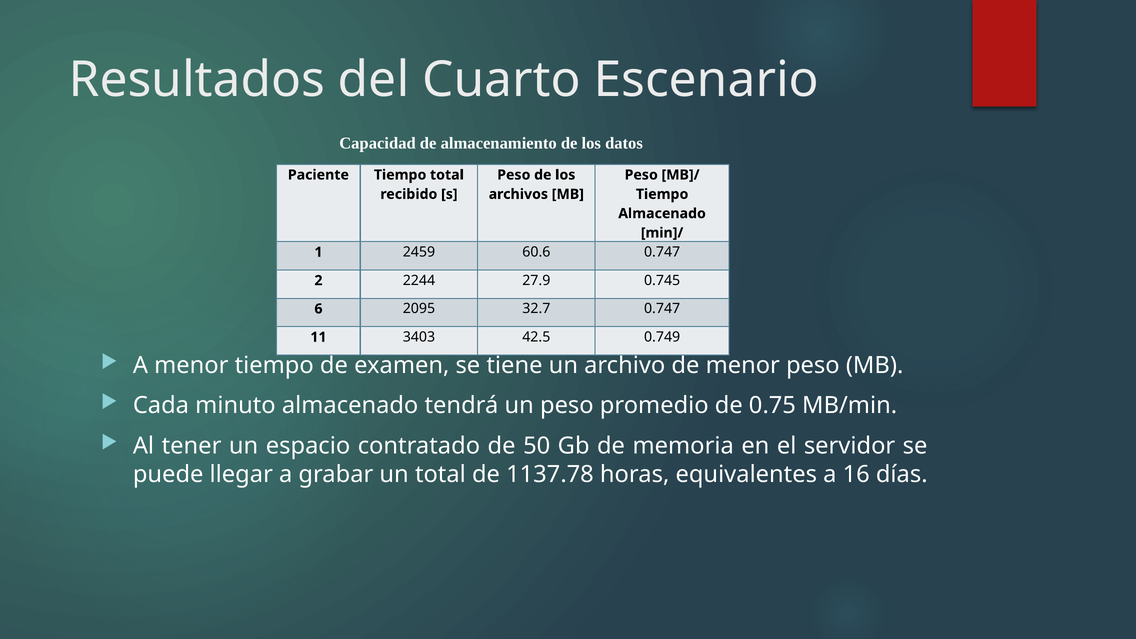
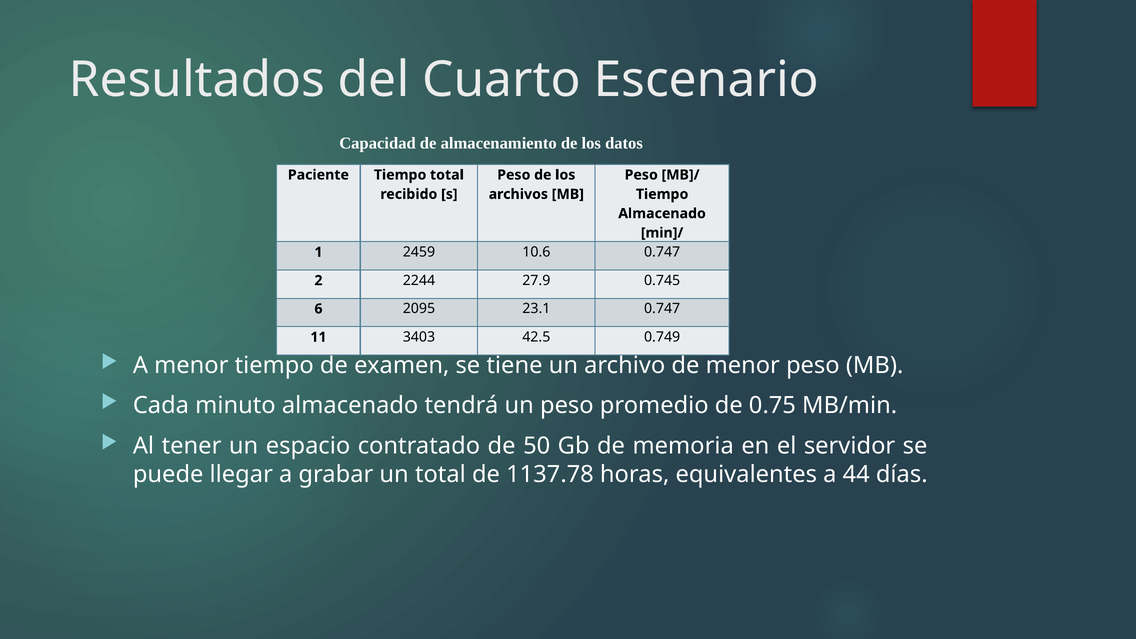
60.6: 60.6 -> 10.6
32.7: 32.7 -> 23.1
16: 16 -> 44
